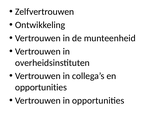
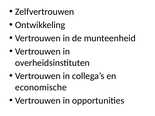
opportunities at (41, 88): opportunities -> economische
